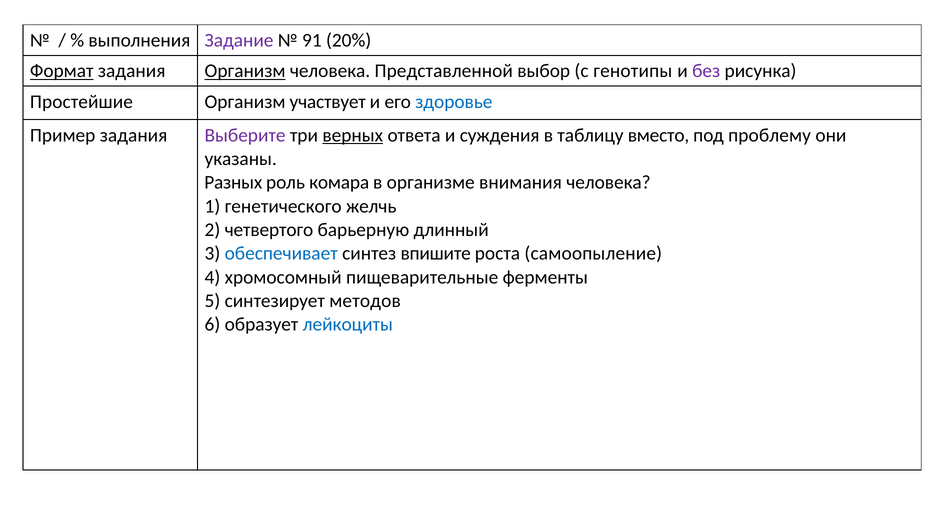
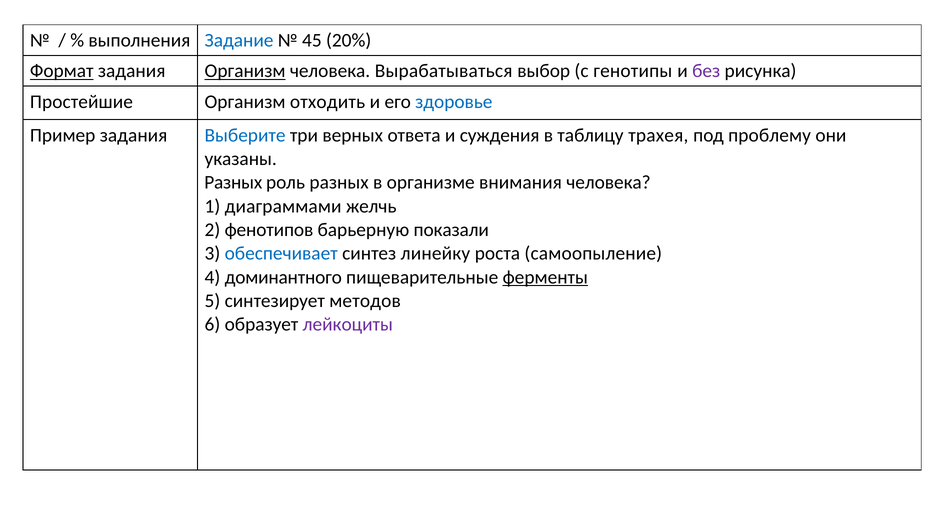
Задание colour: purple -> blue
91: 91 -> 45
Представленной: Представленной -> Вырабатываться
участвует: участвует -> отходить
Выберите colour: purple -> blue
верных underline: present -> none
вместо: вместо -> трахея
роль комара: комара -> разных
генетического: генетического -> диаграммами
четвертого: четвертого -> фенотипов
длинный: длинный -> показали
впишите: впишите -> линейку
хромосомный: хромосомный -> доминантного
ферменты underline: none -> present
лейкоциты colour: blue -> purple
